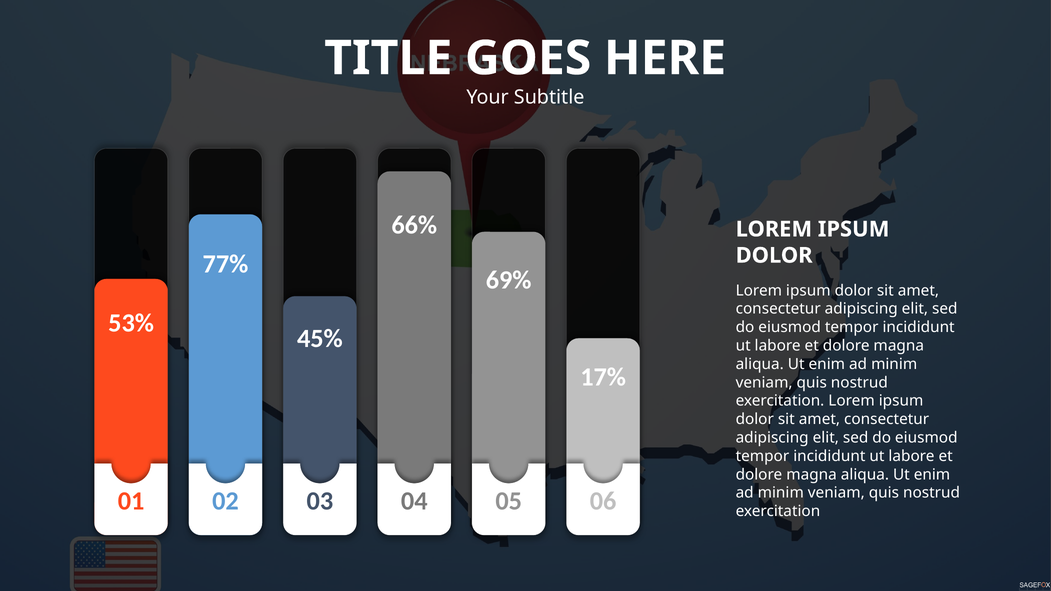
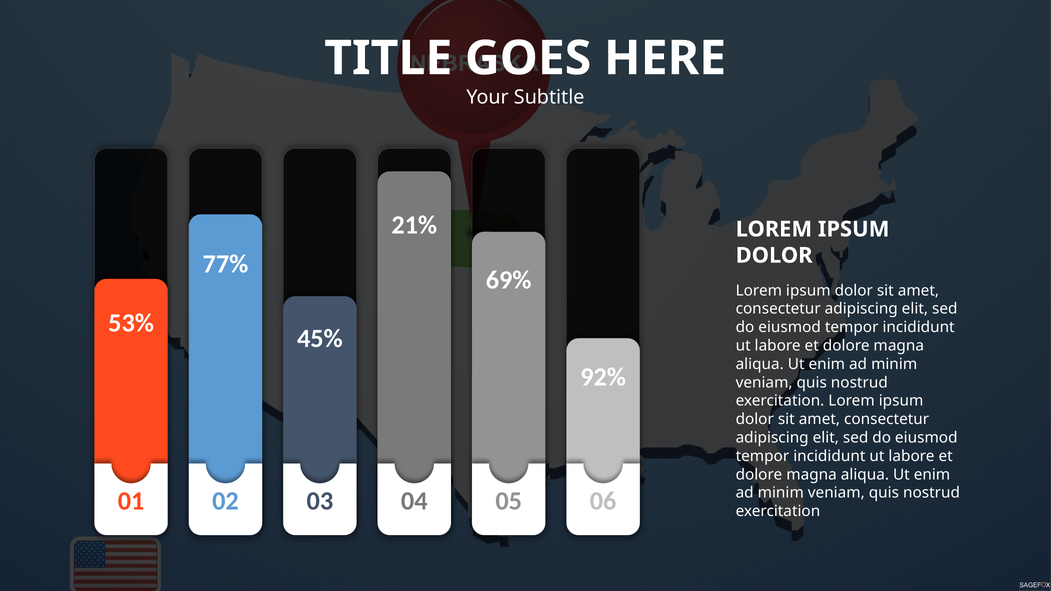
66%: 66% -> 21%
17%: 17% -> 92%
